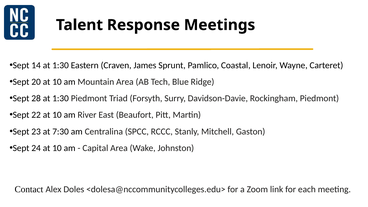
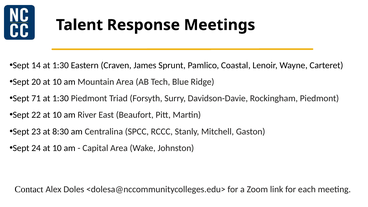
28: 28 -> 71
7:30: 7:30 -> 8:30
